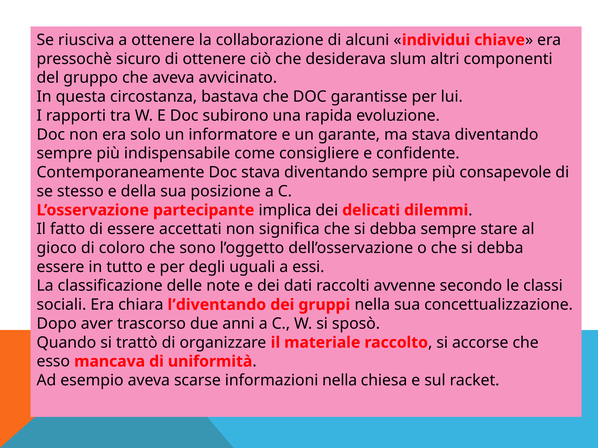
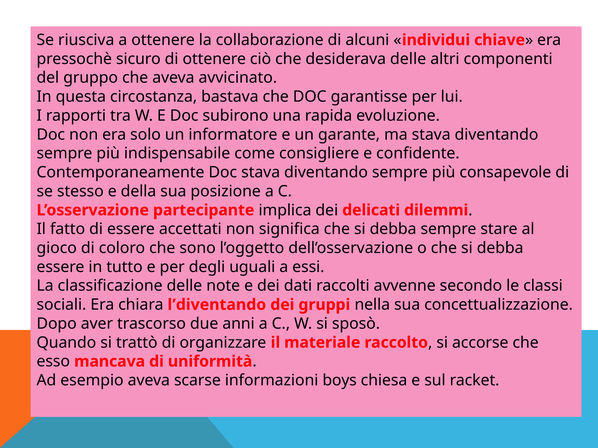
desiderava slum: slum -> delle
informazioni nella: nella -> boys
